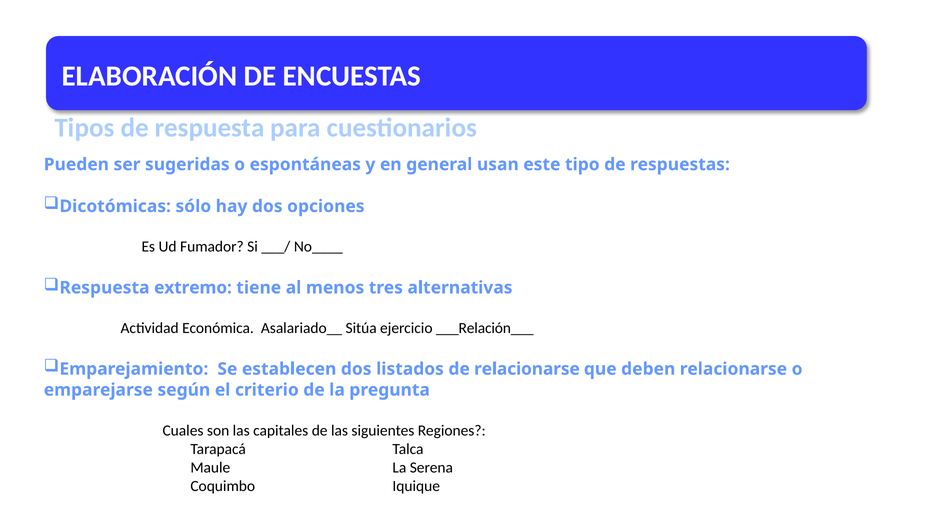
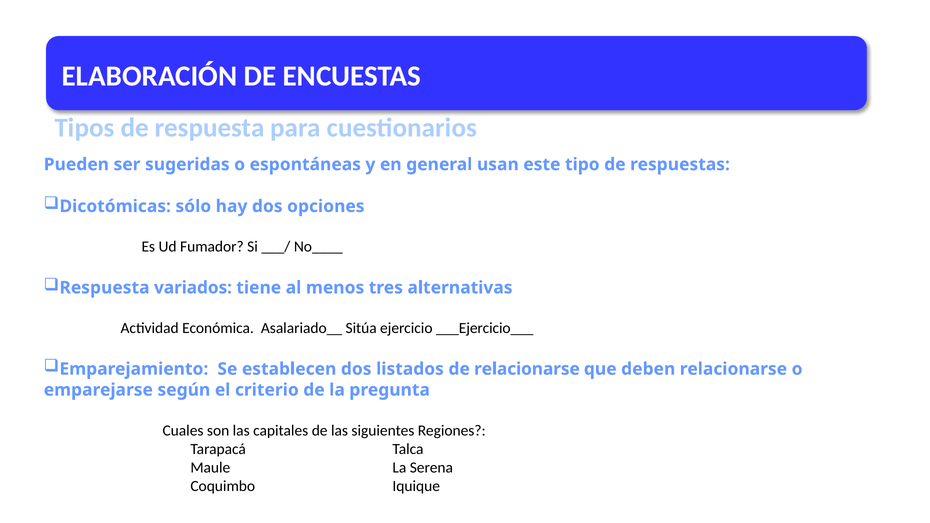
extremo: extremo -> variados
___Relación___: ___Relación___ -> ___Ejercicio___
